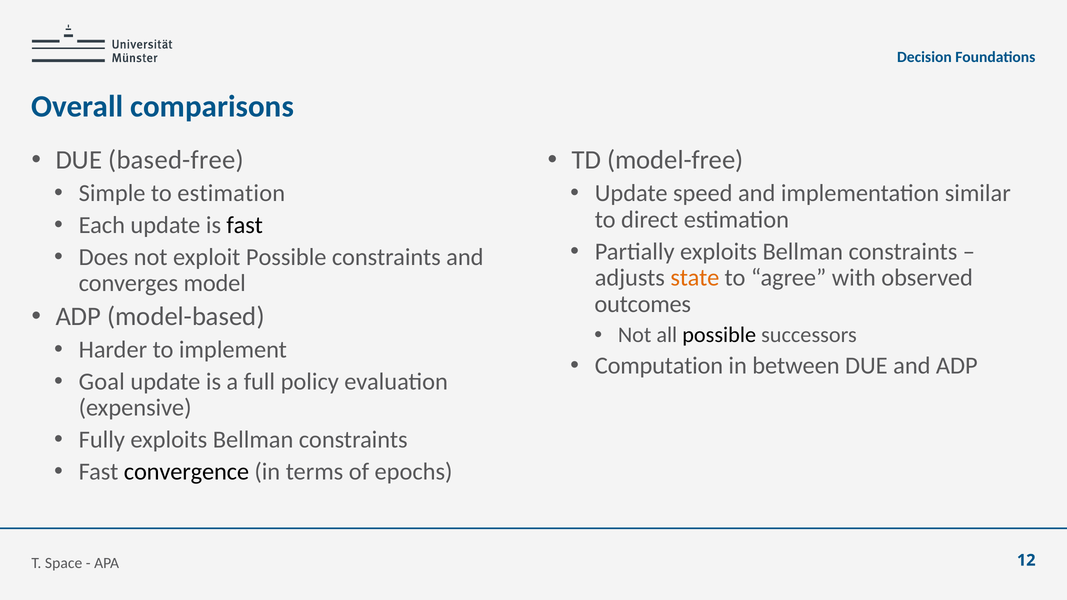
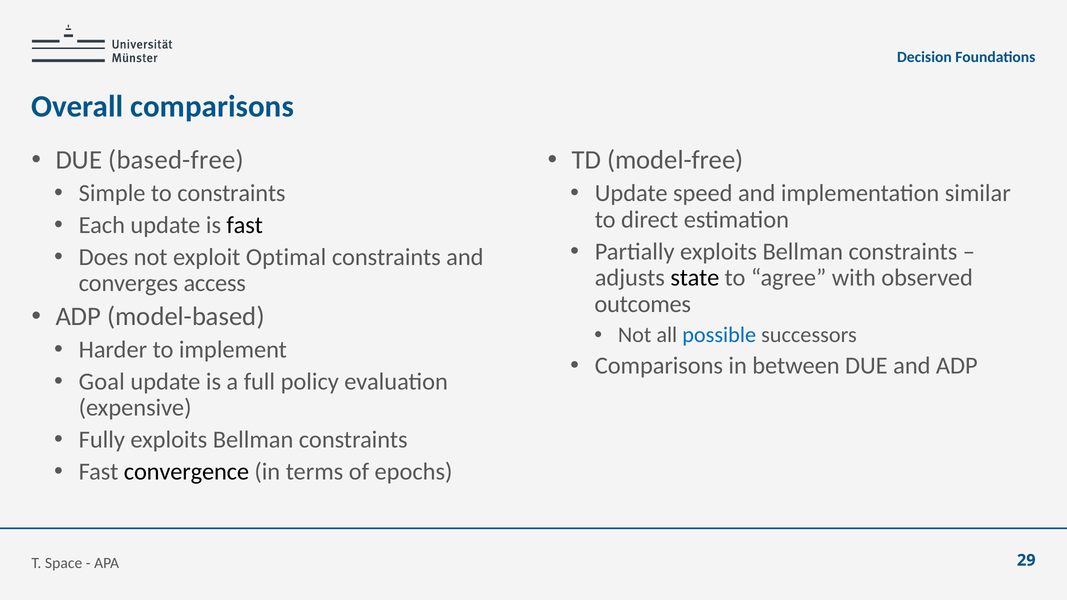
to estimation: estimation -> constraints
exploit Possible: Possible -> Optimal
state colour: orange -> black
model: model -> access
possible at (719, 335) colour: black -> blue
Computation at (659, 366): Computation -> Comparisons
12: 12 -> 29
